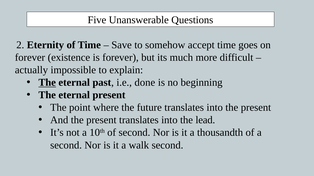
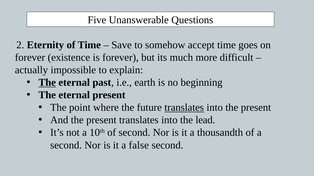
done: done -> earth
translates at (184, 108) underline: none -> present
walk: walk -> false
